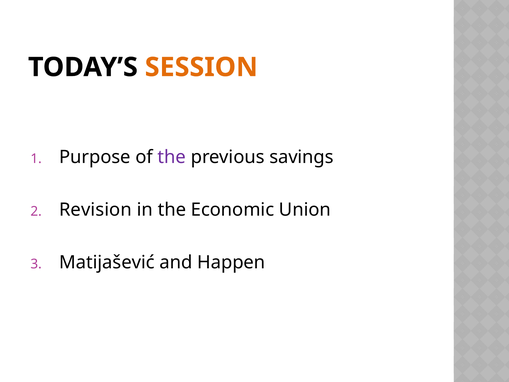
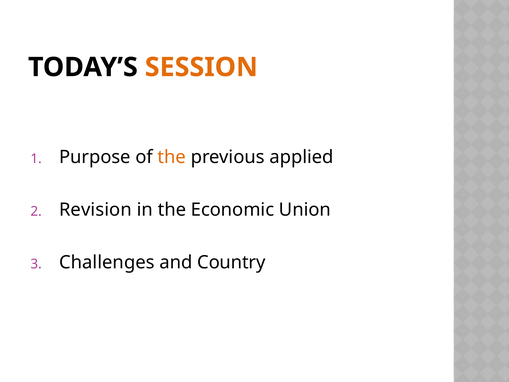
the at (172, 157) colour: purple -> orange
savings: savings -> applied
Matijašević: Matijašević -> Challenges
Happen: Happen -> Country
